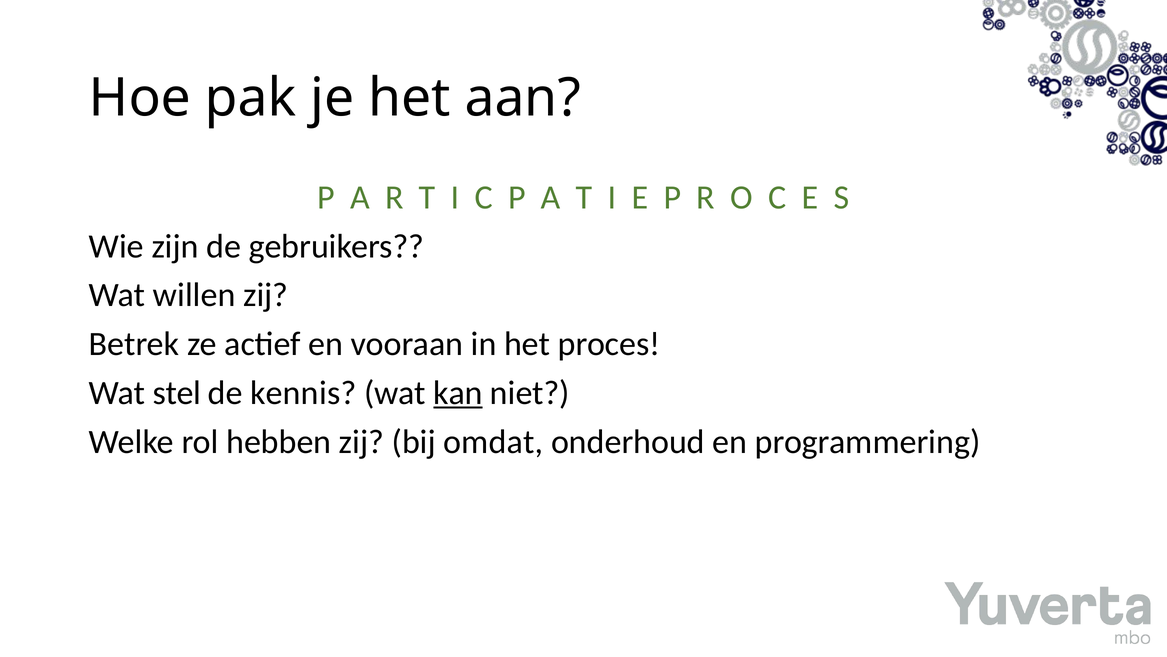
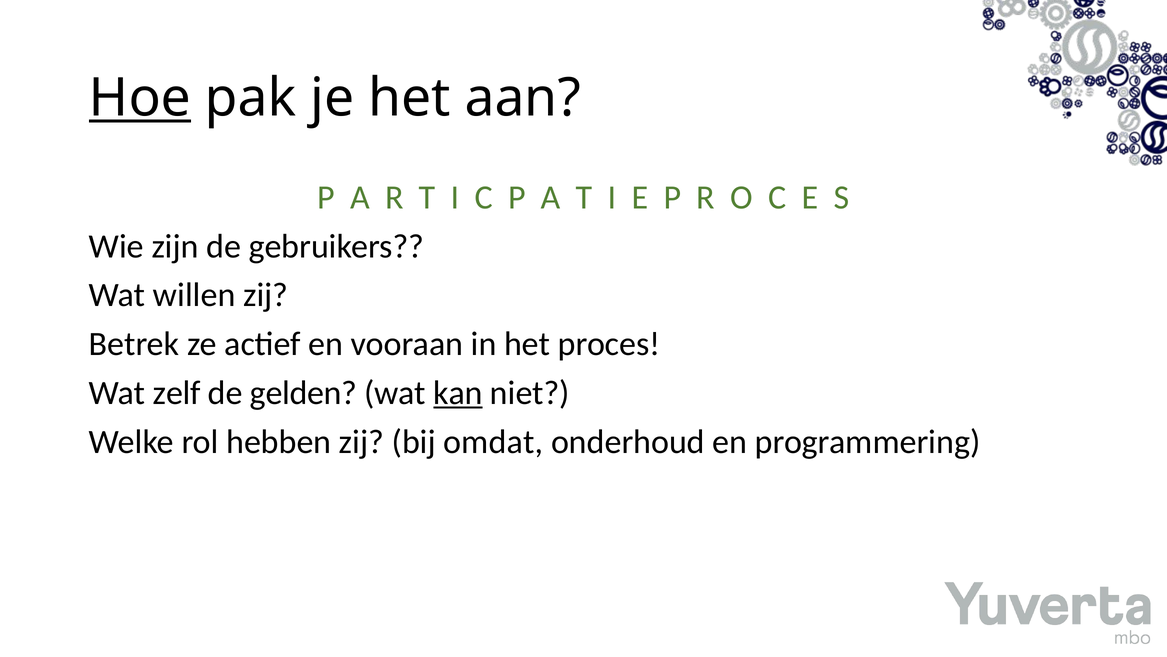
Hoe underline: none -> present
stel: stel -> zelf
kennis: kennis -> gelden
